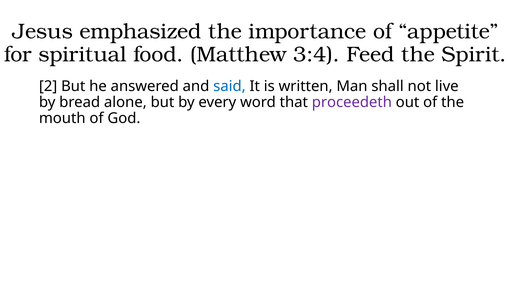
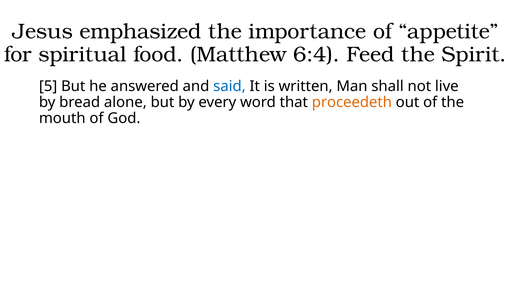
3:4: 3:4 -> 6:4
2: 2 -> 5
proceedeth colour: purple -> orange
